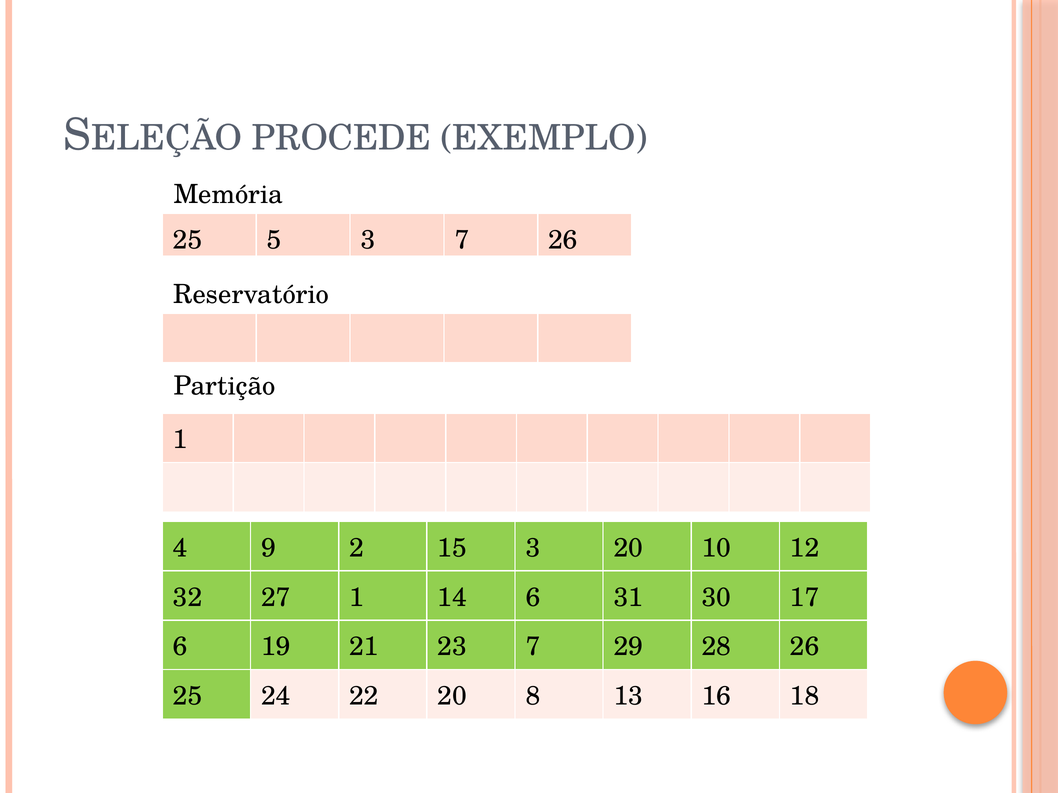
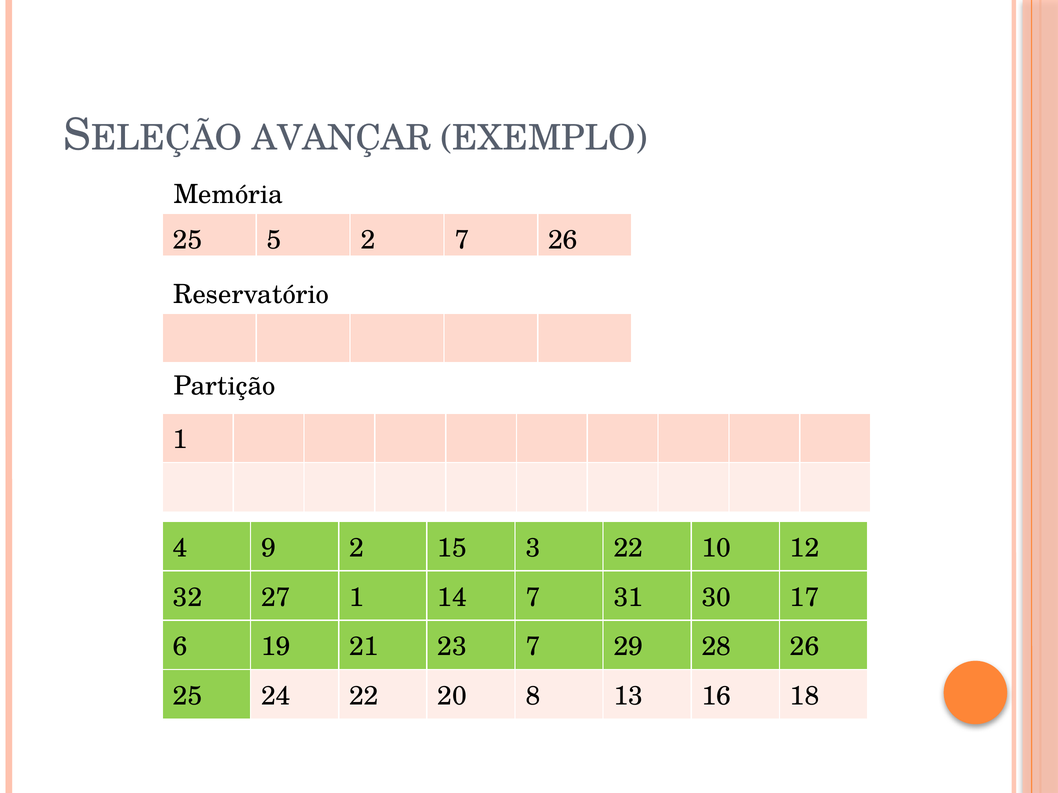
PROCEDE: PROCEDE -> AVANÇAR
5 3: 3 -> 2
3 20: 20 -> 22
14 6: 6 -> 7
